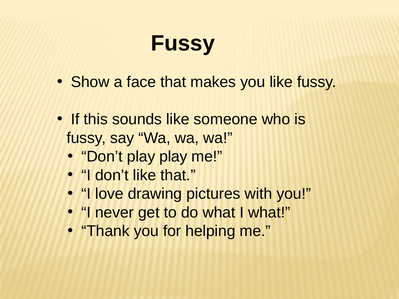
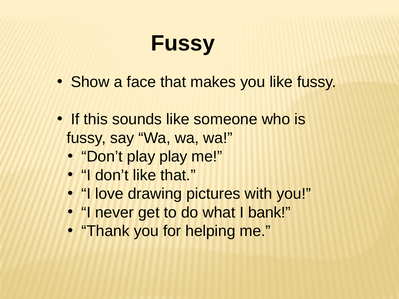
I what: what -> bank
